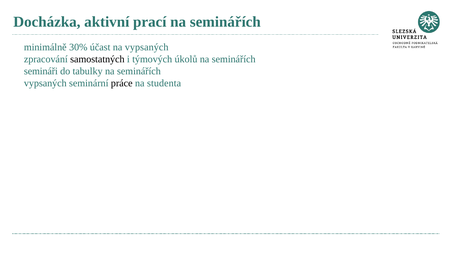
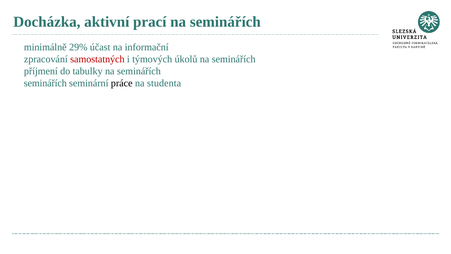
30%: 30% -> 29%
na vypsaných: vypsaných -> informační
samostatných colour: black -> red
semináři: semináři -> příjmení
vypsaných at (45, 83): vypsaných -> seminářích
